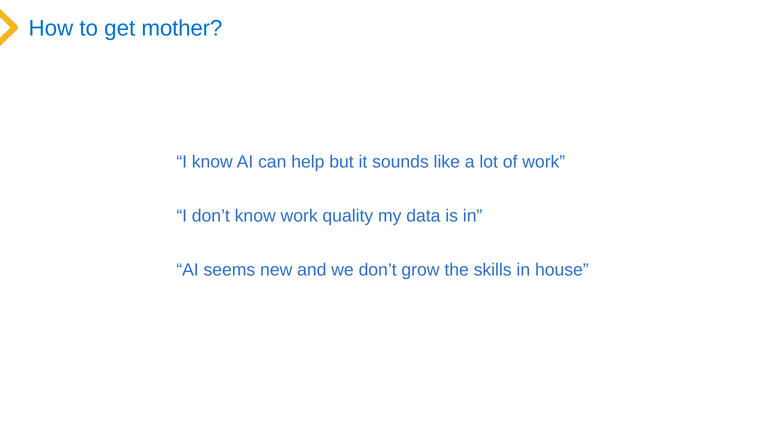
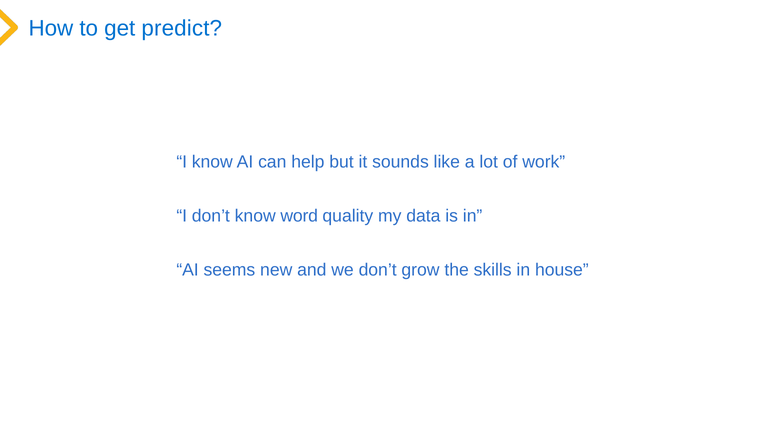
mother: mother -> predict
know work: work -> word
